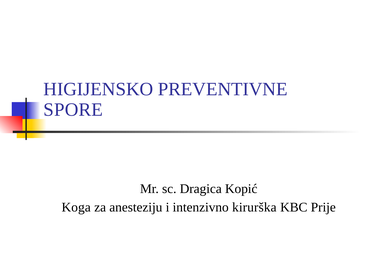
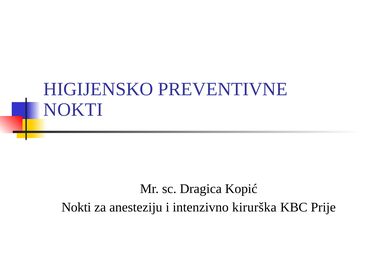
SPORE at (73, 110): SPORE -> NOKTI
Koga at (76, 208): Koga -> Nokti
